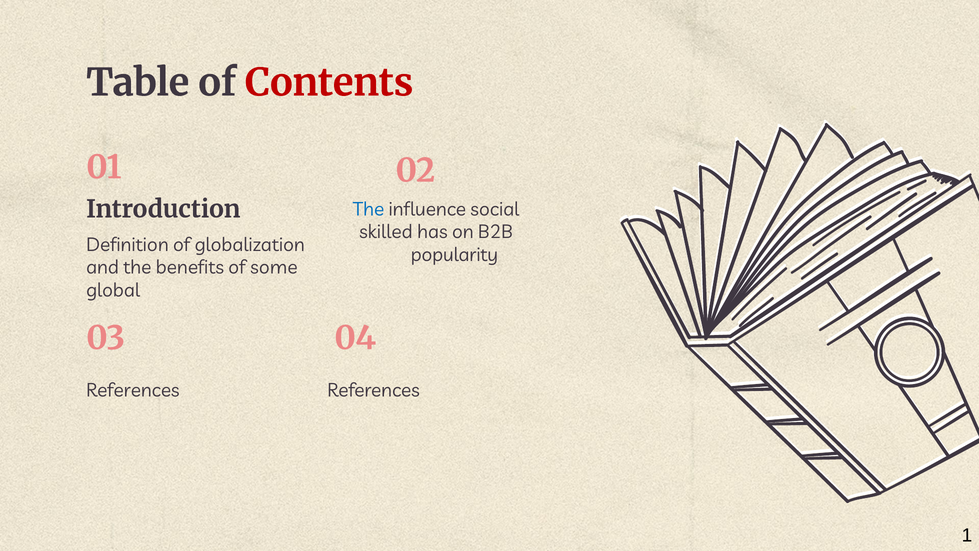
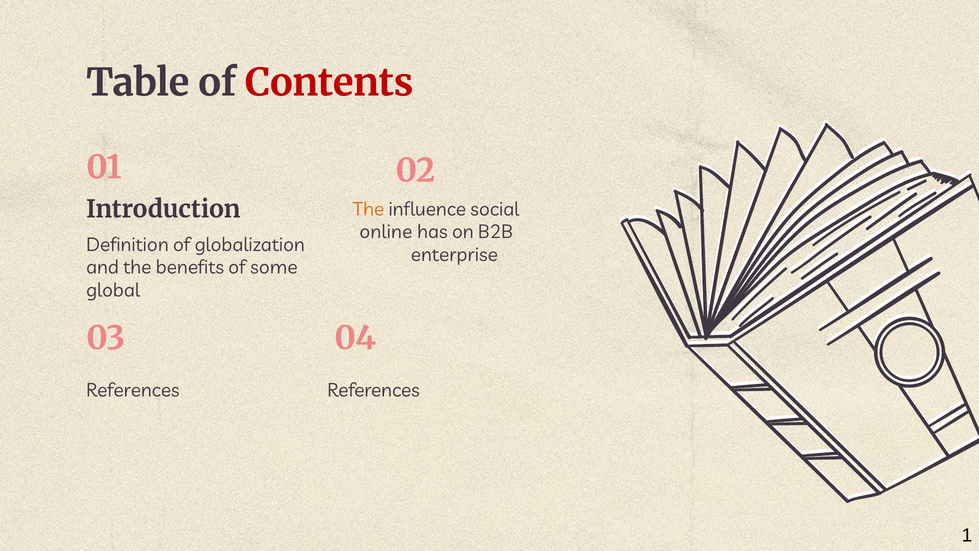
The at (368, 209) colour: blue -> orange
skilled: skilled -> online
popularity: popularity -> enterprise
